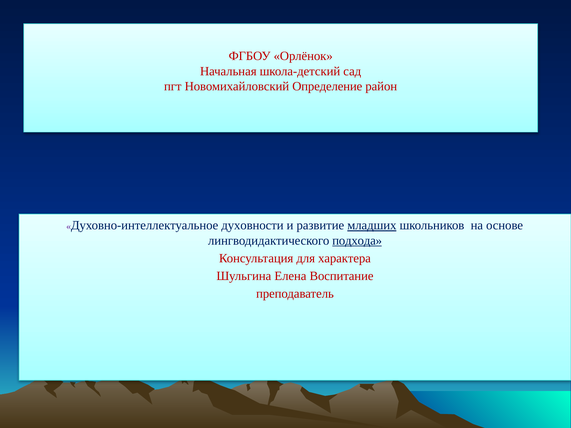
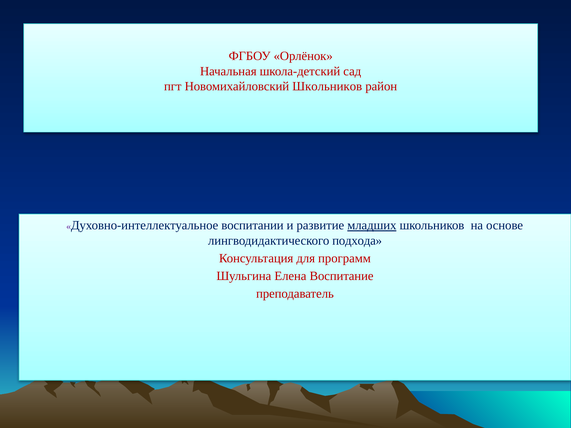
Новомихайловский Определение: Определение -> Школьников
духовности: духовности -> воспитании
подхода underline: present -> none
характера: характера -> программ
